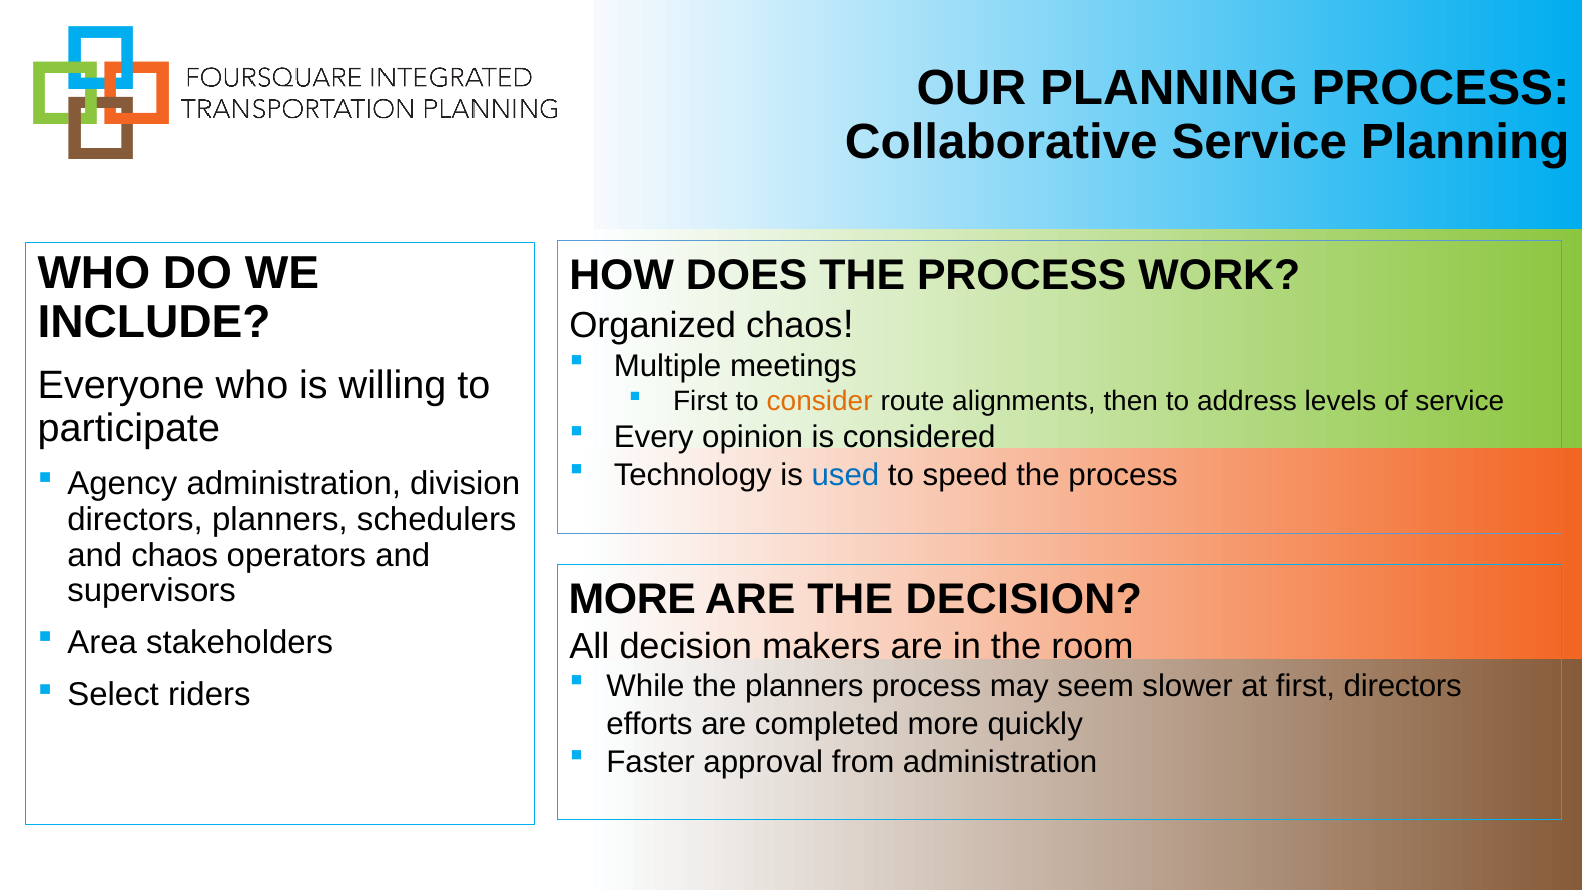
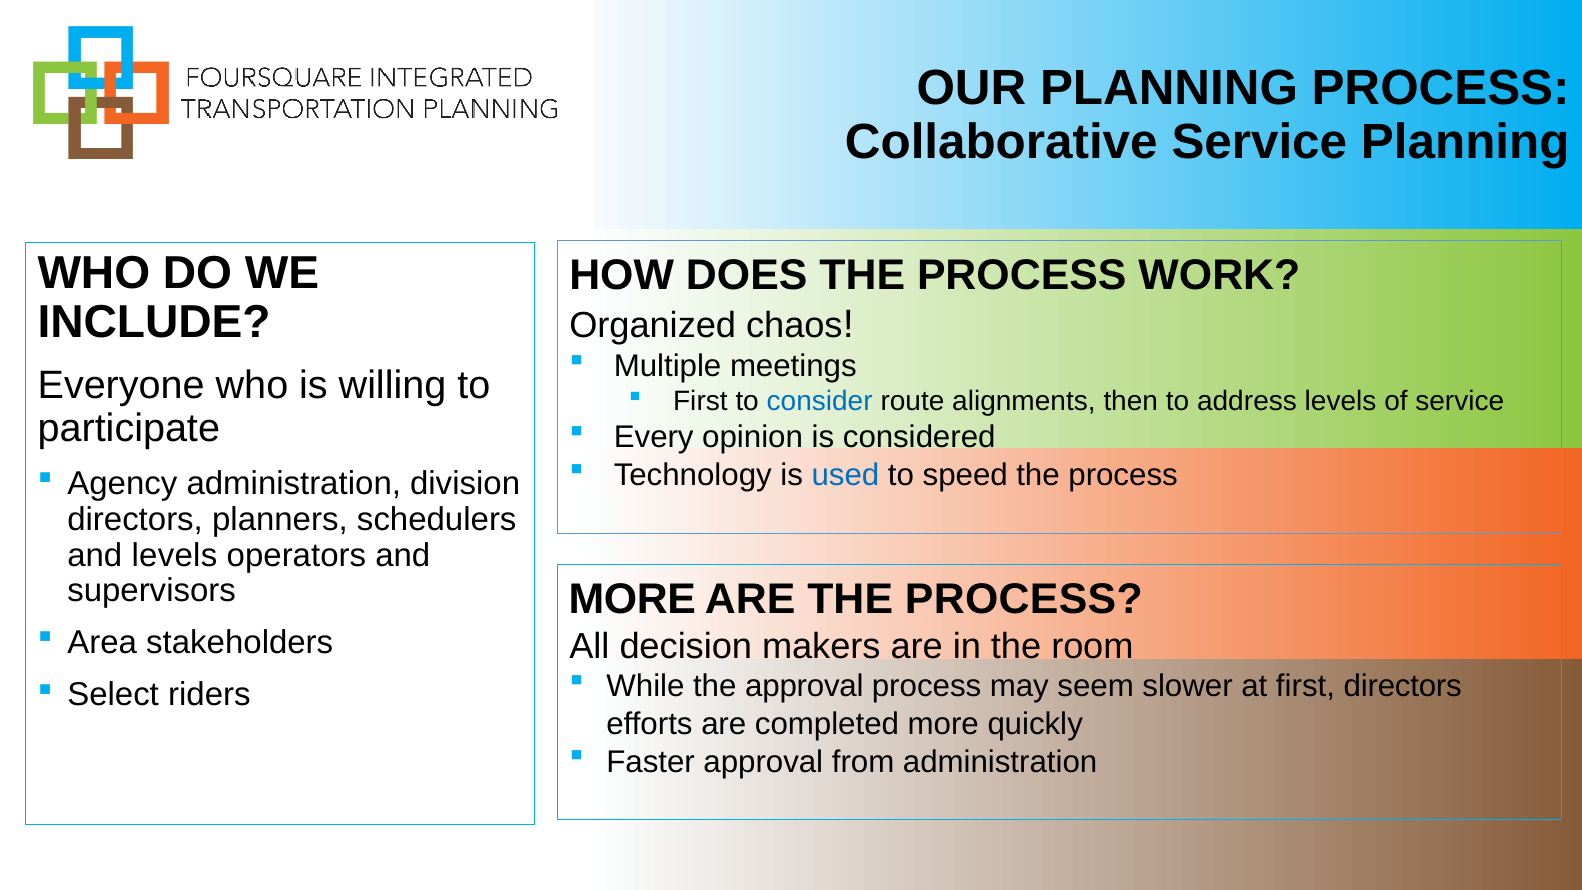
consider colour: orange -> blue
and chaos: chaos -> levels
ARE THE DECISION: DECISION -> PROCESS
the planners: planners -> approval
